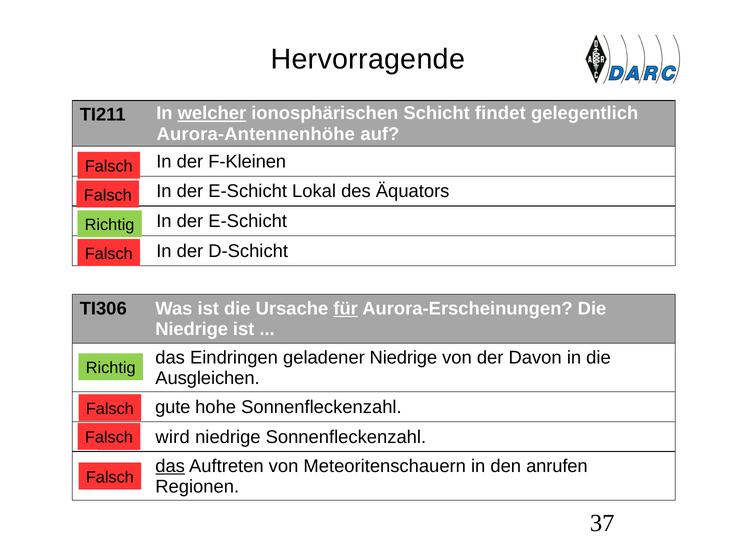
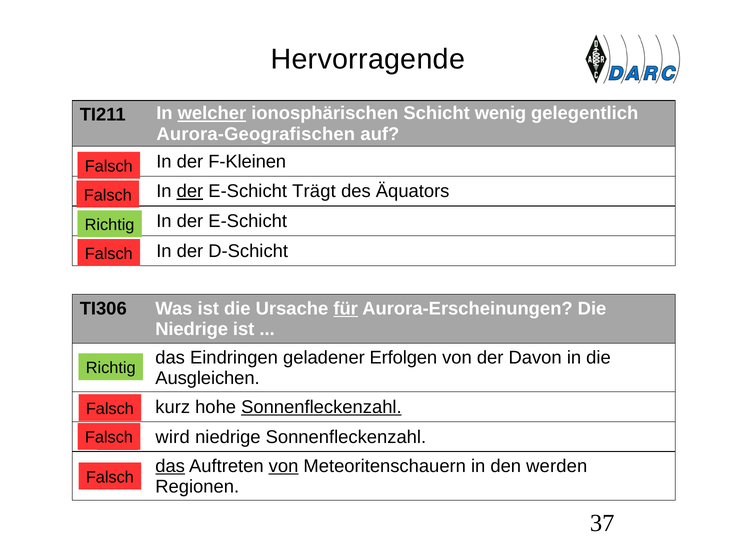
findet: findet -> wenig
Aurora-Antennenhöhe: Aurora-Antennenhöhe -> Aurora-Geografischen
der at (190, 191) underline: none -> present
Lokal: Lokal -> Trägt
geladener Niedrige: Niedrige -> Erfolgen
gute: gute -> kurz
Sonnenfleckenzahl at (321, 407) underline: none -> present
von at (284, 466) underline: none -> present
anrufen: anrufen -> werden
